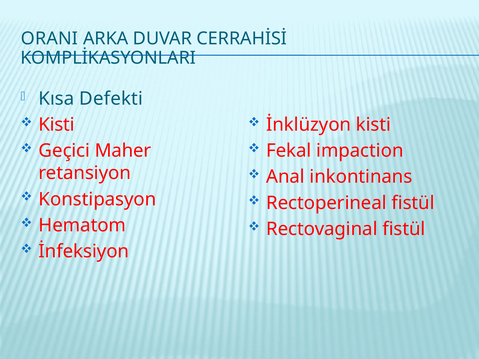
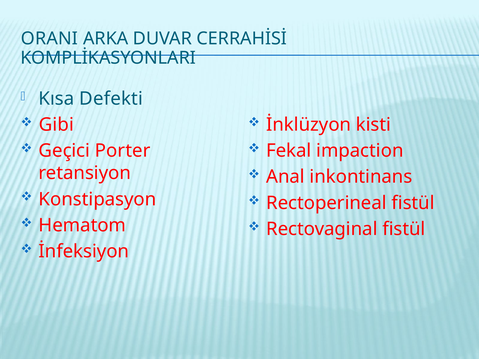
Kisti at (57, 125): Kisti -> Gibi
Maher: Maher -> Porter
